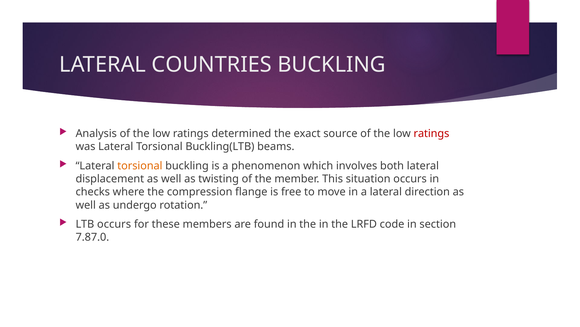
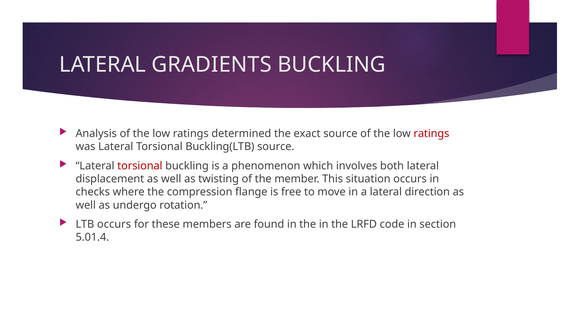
COUNTRIES: COUNTRIES -> GRADIENTS
Buckling(LTB beams: beams -> source
torsional at (140, 165) colour: orange -> red
7.87.0: 7.87.0 -> 5.01.4
